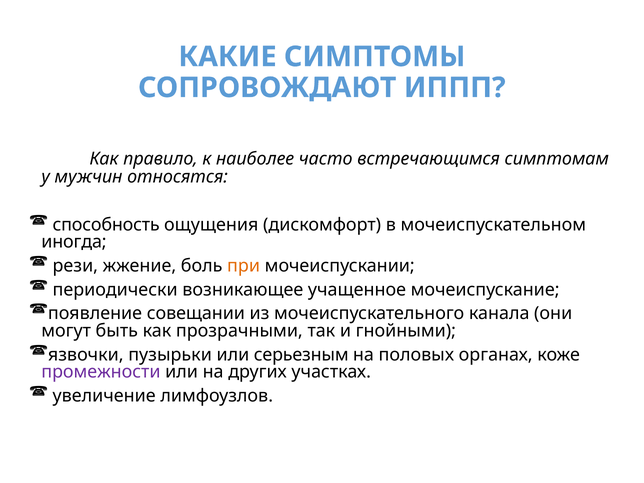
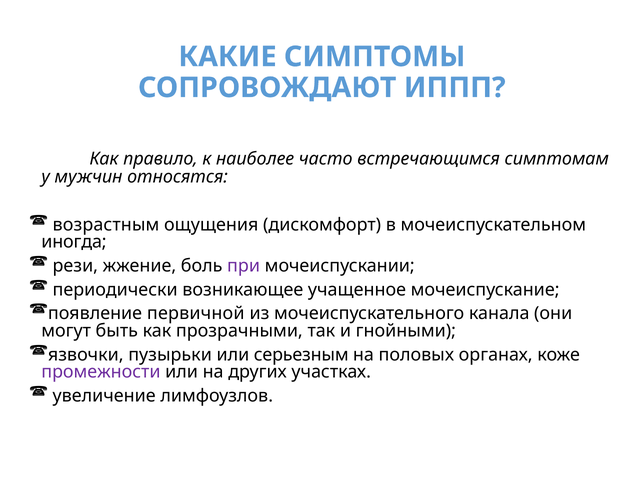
способность: способность -> возрастным
при colour: orange -> purple
совещании: совещании -> первичной
